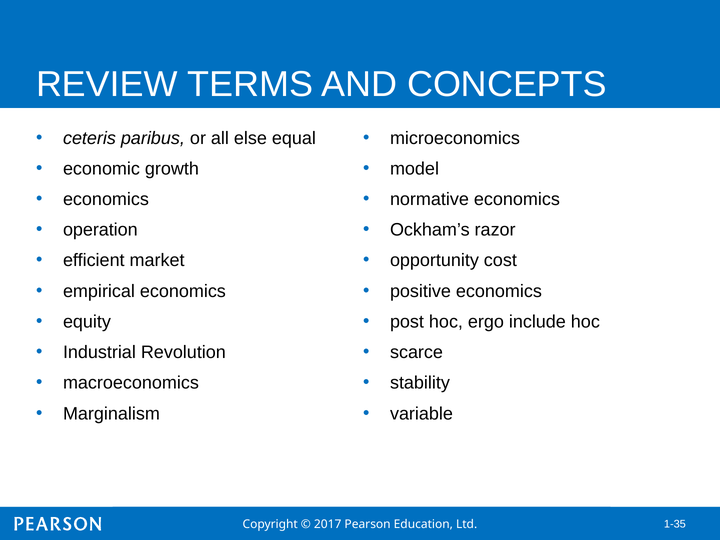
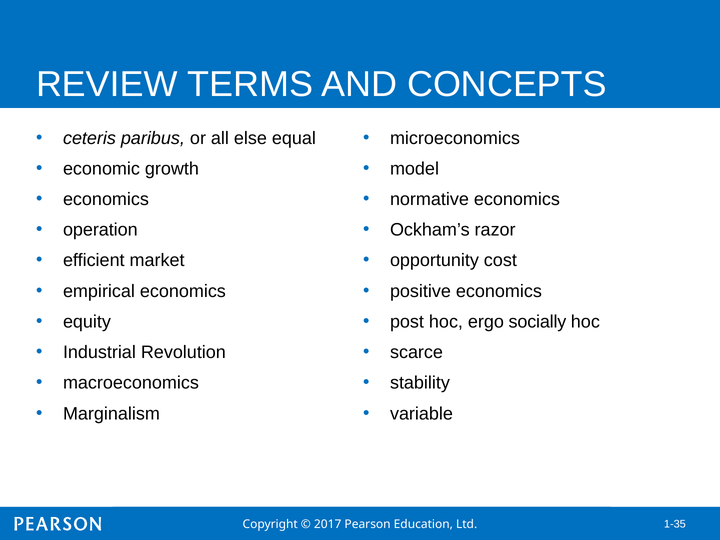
include: include -> socially
